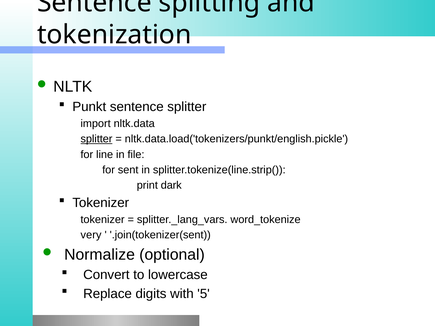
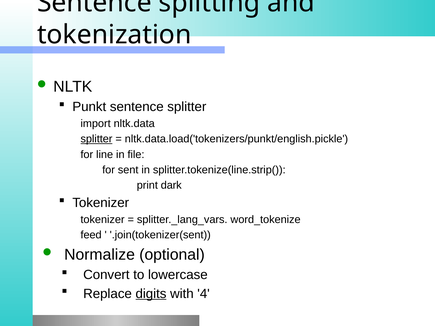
very: very -> feed
digits underline: none -> present
5: 5 -> 4
